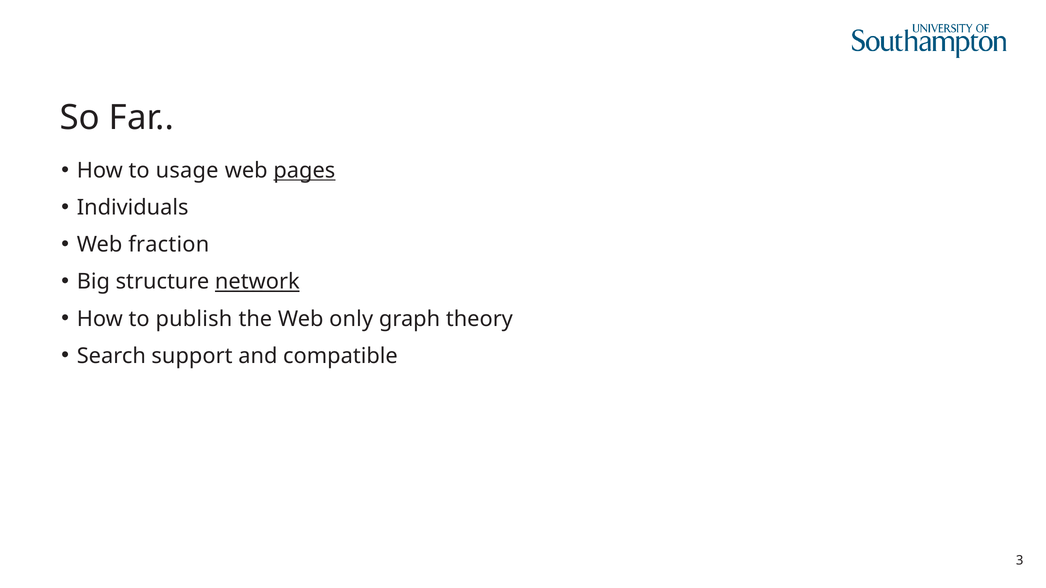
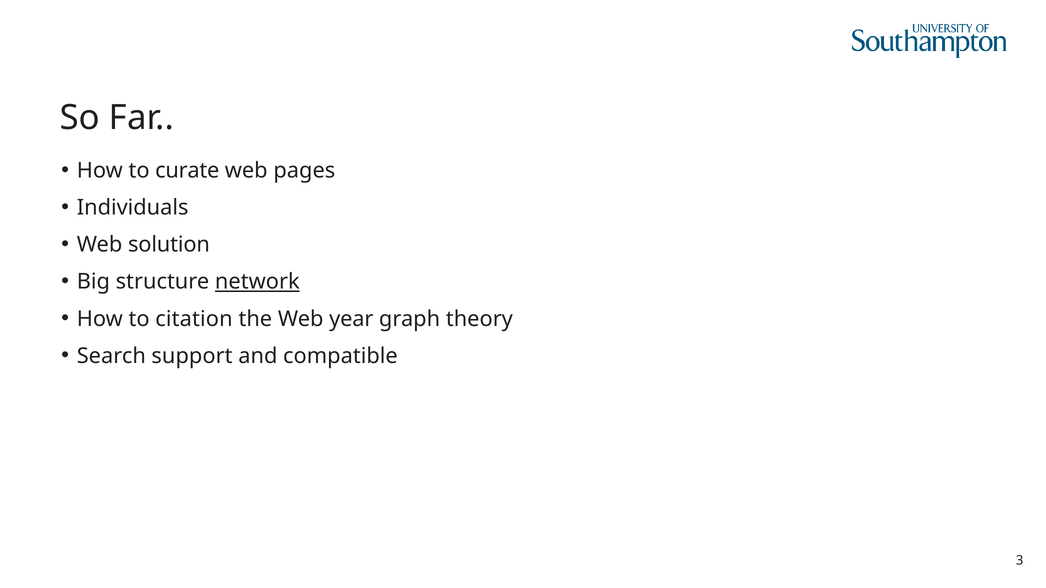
usage: usage -> curate
pages underline: present -> none
fraction: fraction -> solution
publish: publish -> citation
only: only -> year
